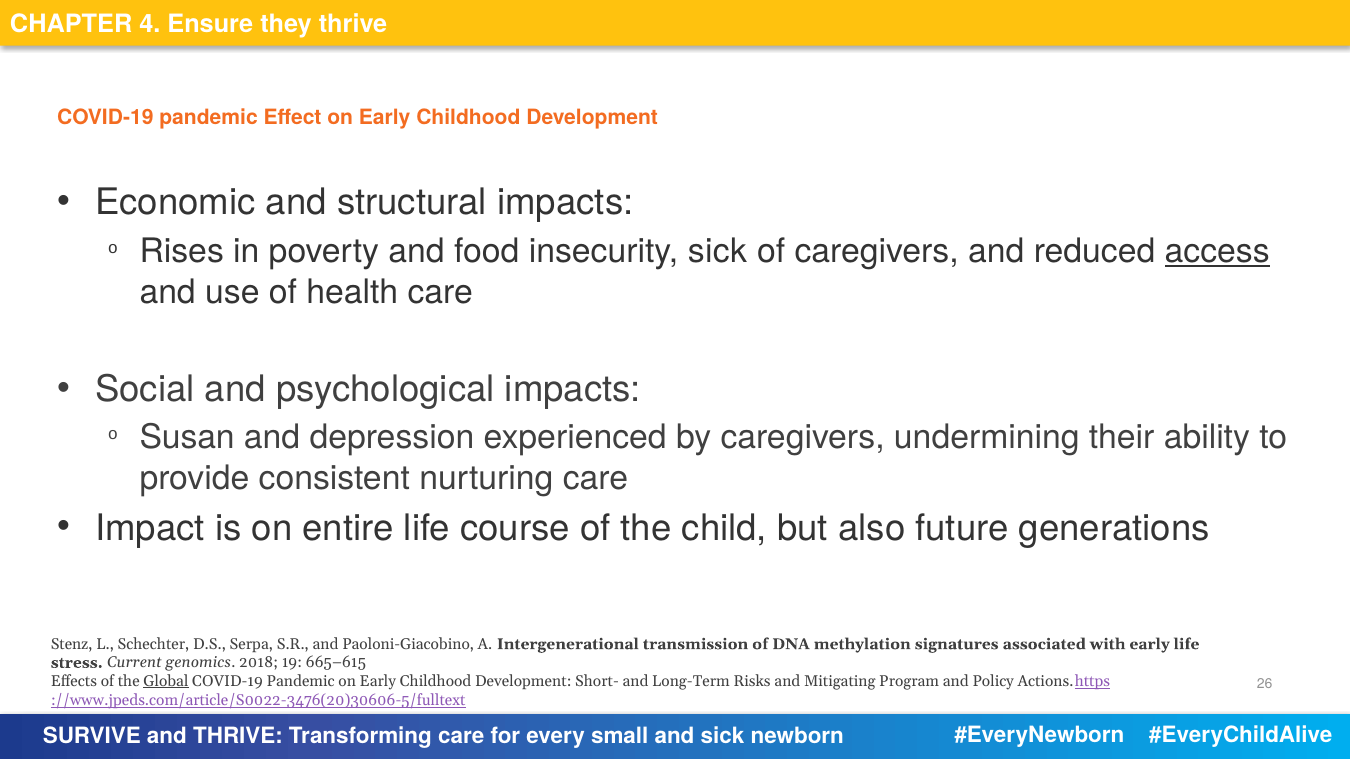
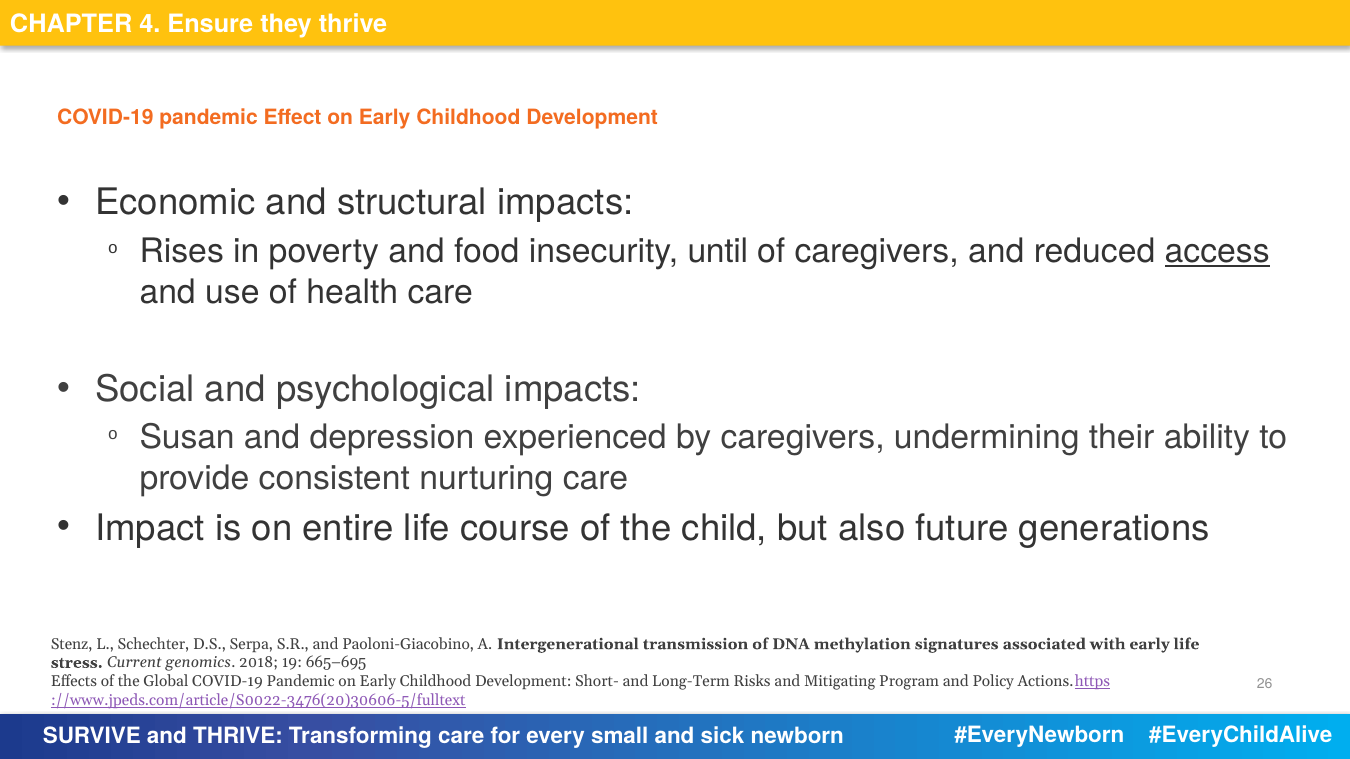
insecurity sick: sick -> until
665–615: 665–615 -> 665–695
Global underline: present -> none
